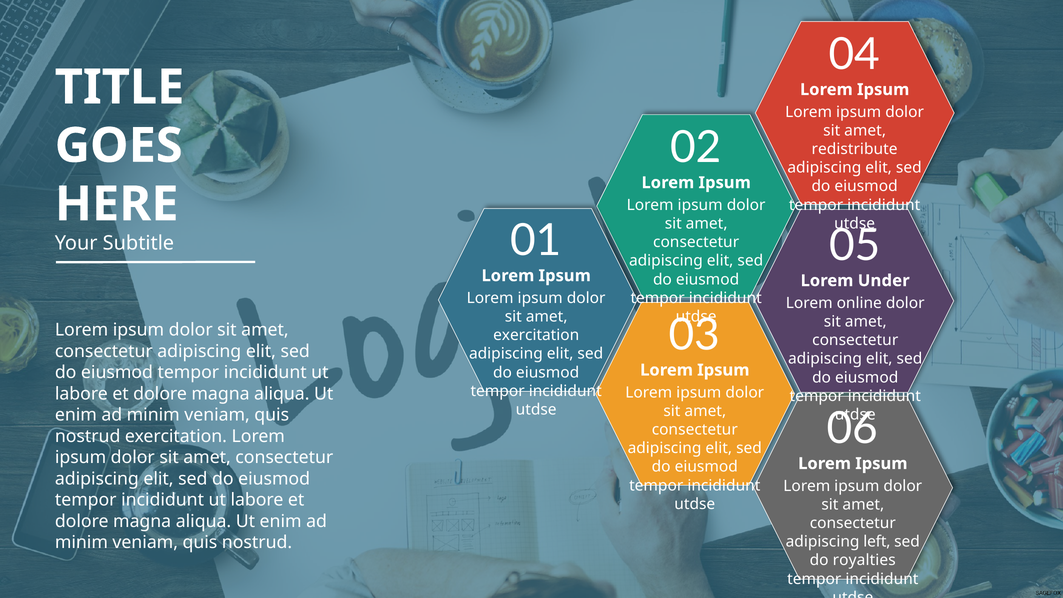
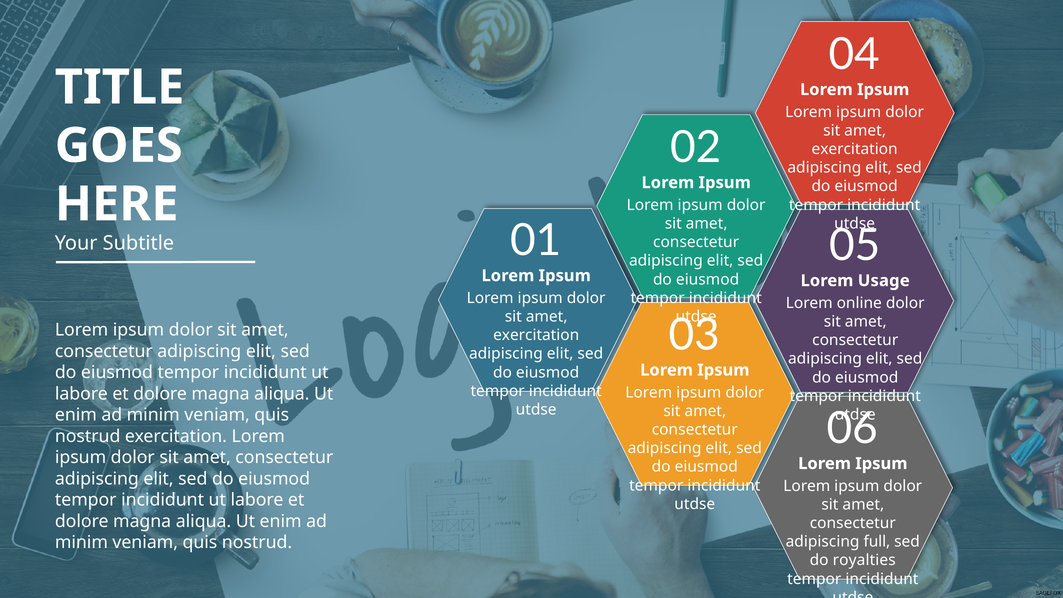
redistribute at (855, 149): redistribute -> exercitation
Under: Under -> Usage
left: left -> full
